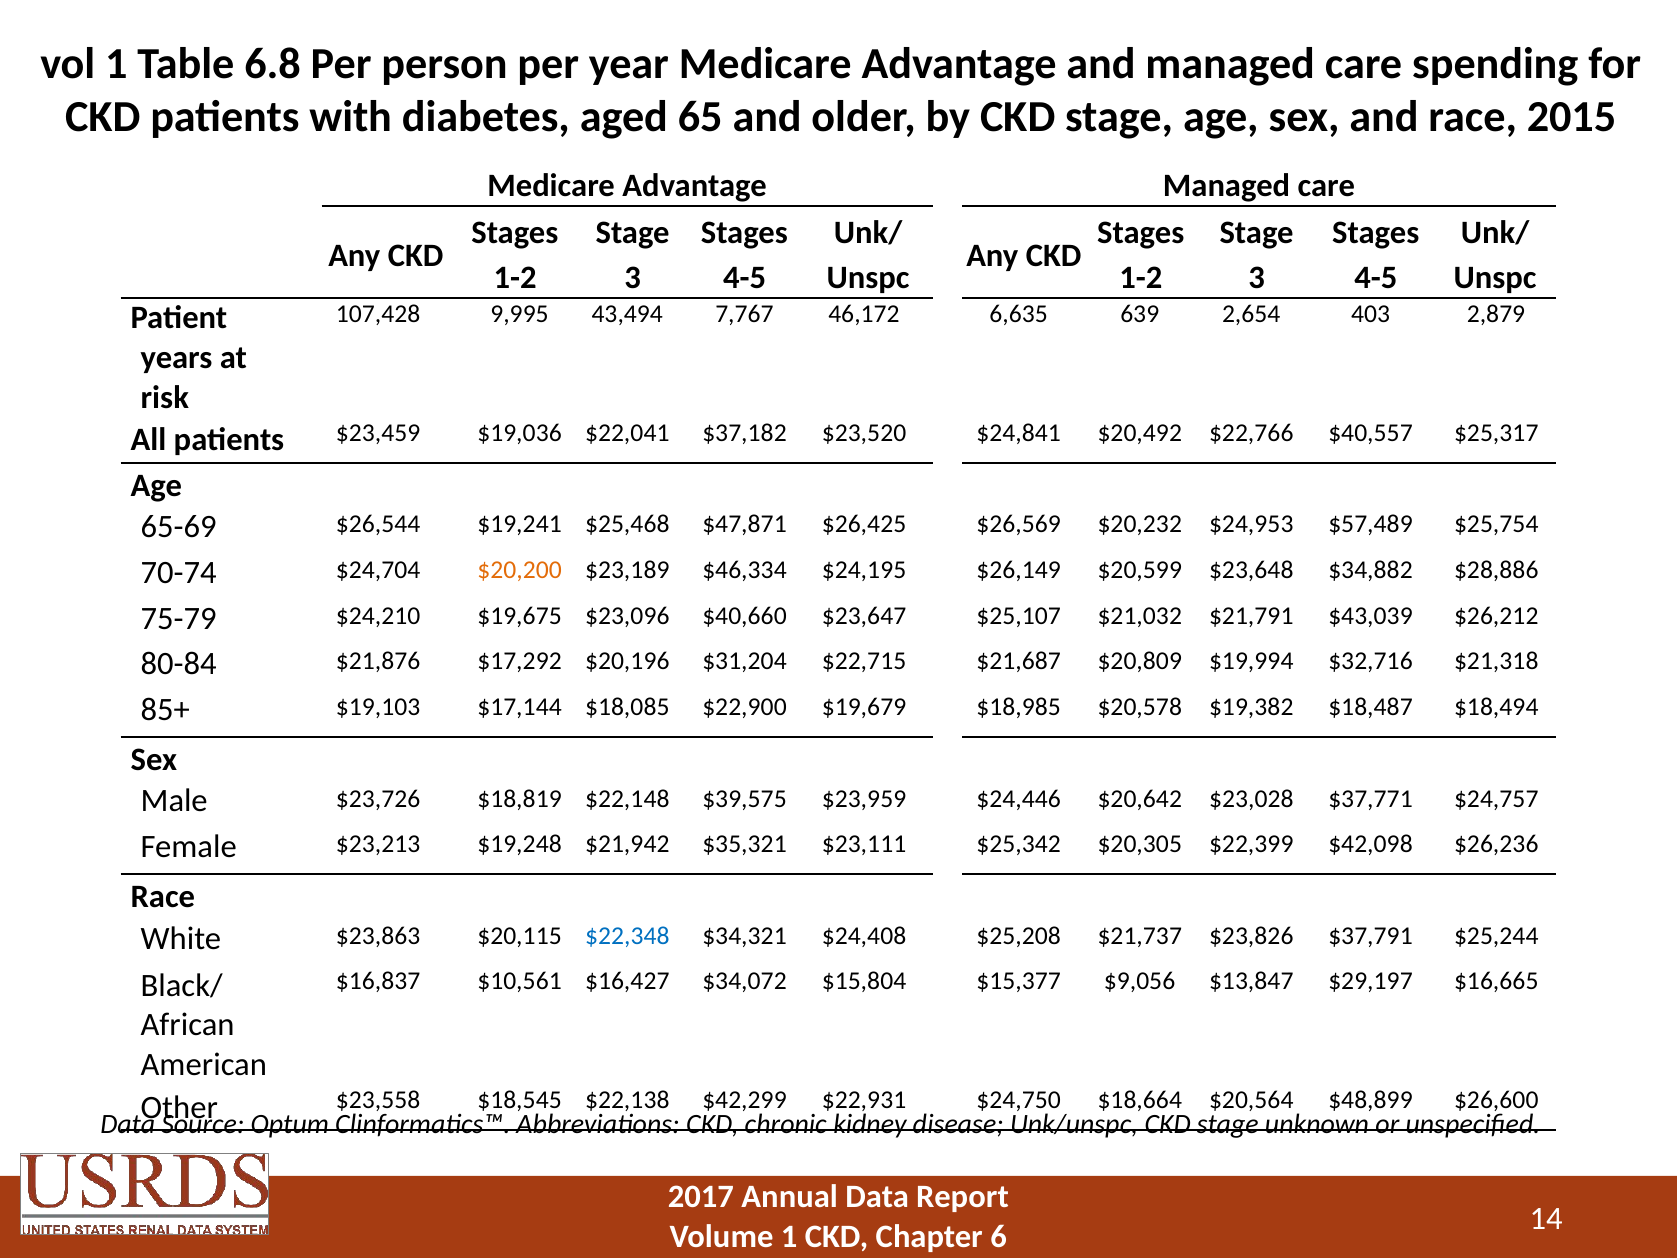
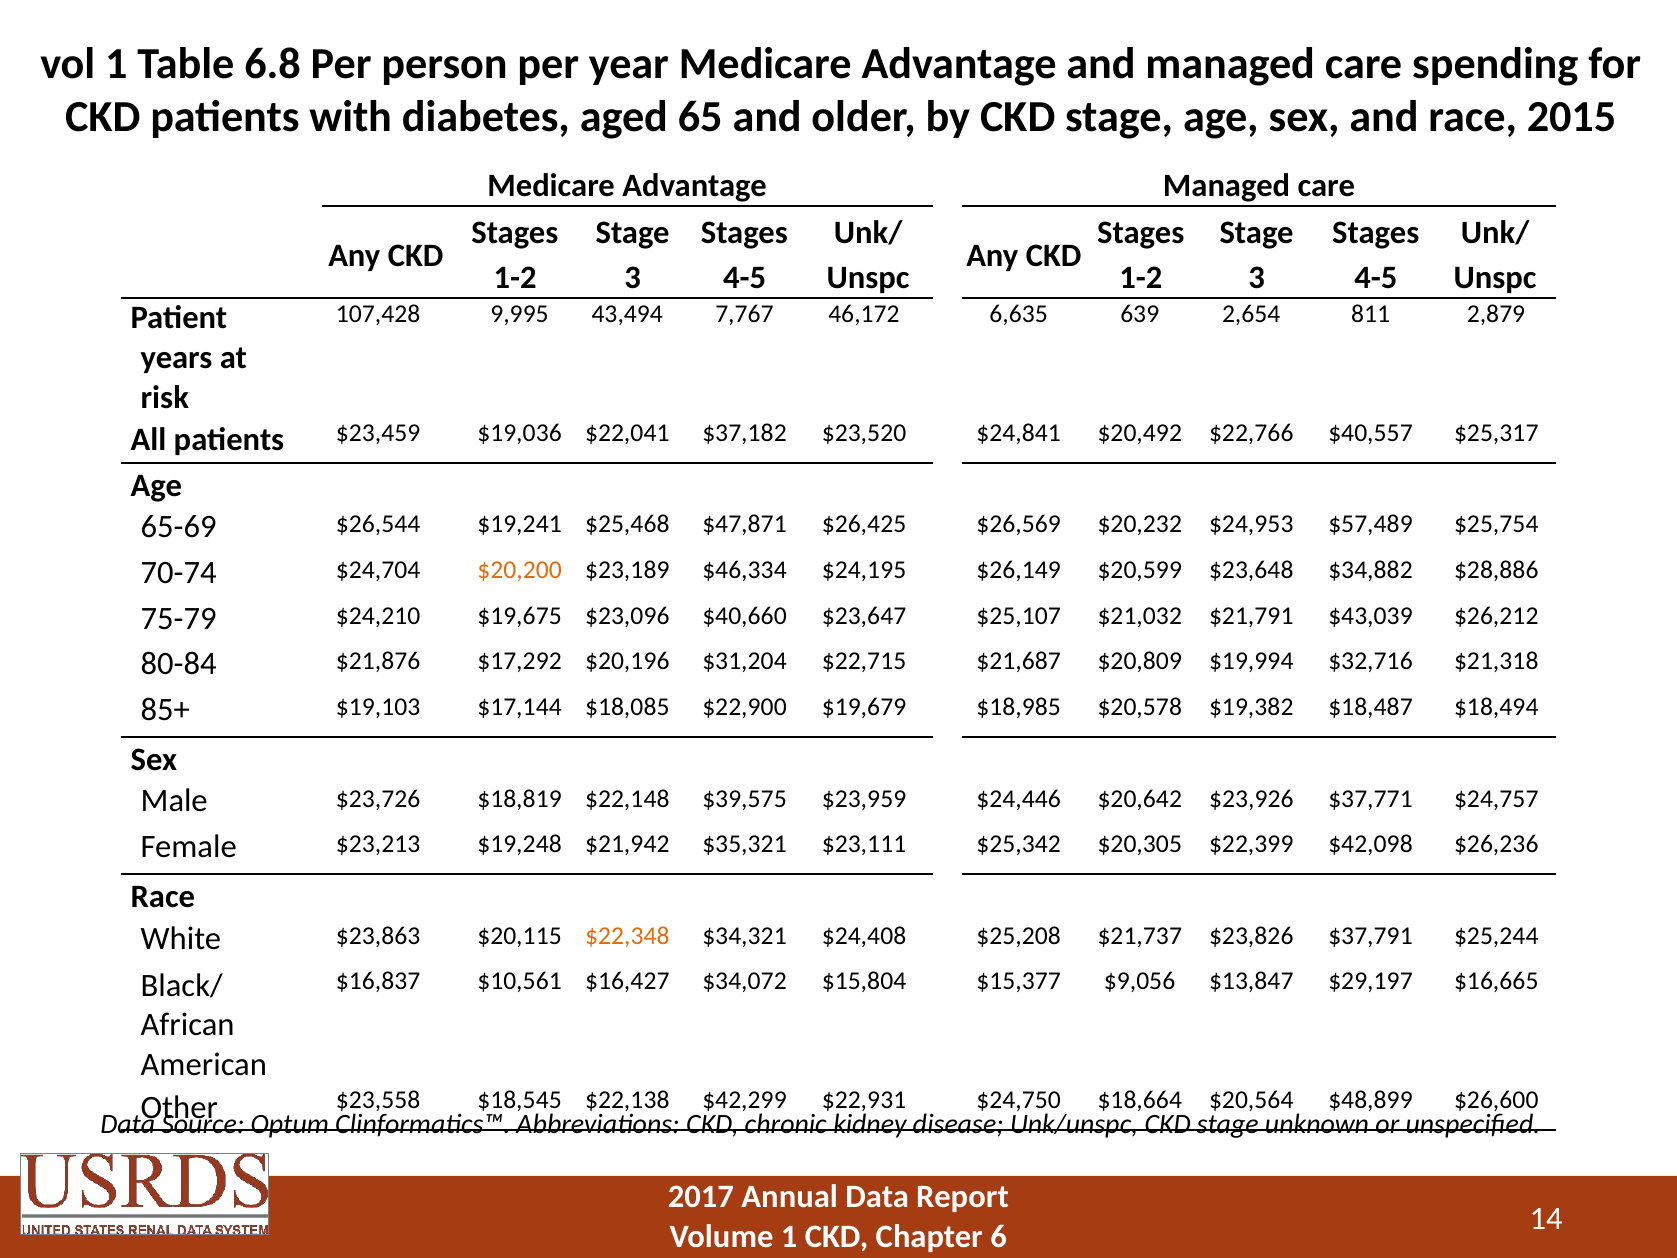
403: 403 -> 811
$23,028: $23,028 -> $23,926
$22,348 colour: blue -> orange
